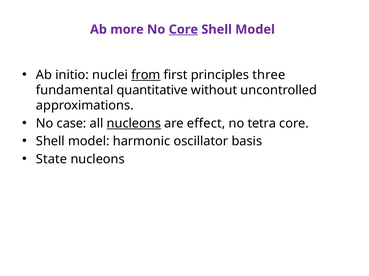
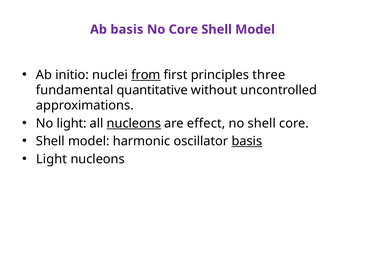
Ab more: more -> basis
Core at (183, 30) underline: present -> none
No case: case -> light
no tetra: tetra -> shell
basis at (247, 142) underline: none -> present
State at (52, 160): State -> Light
